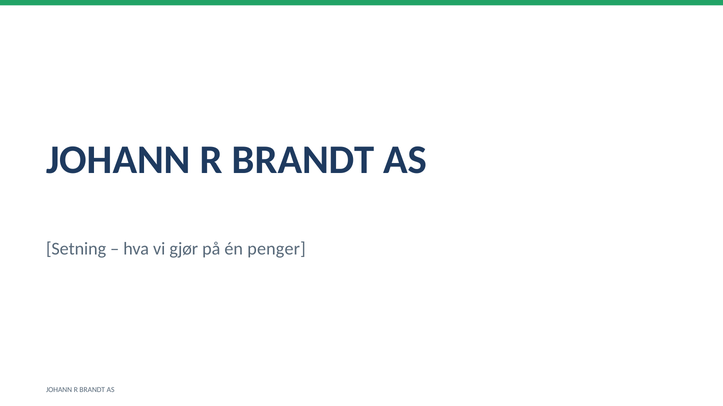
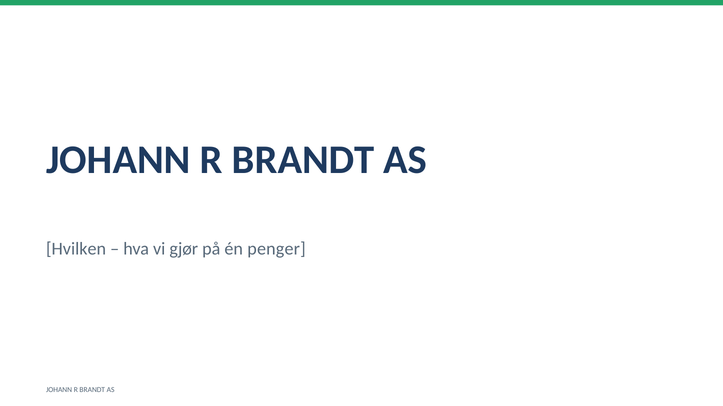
Setning: Setning -> Hvilken
